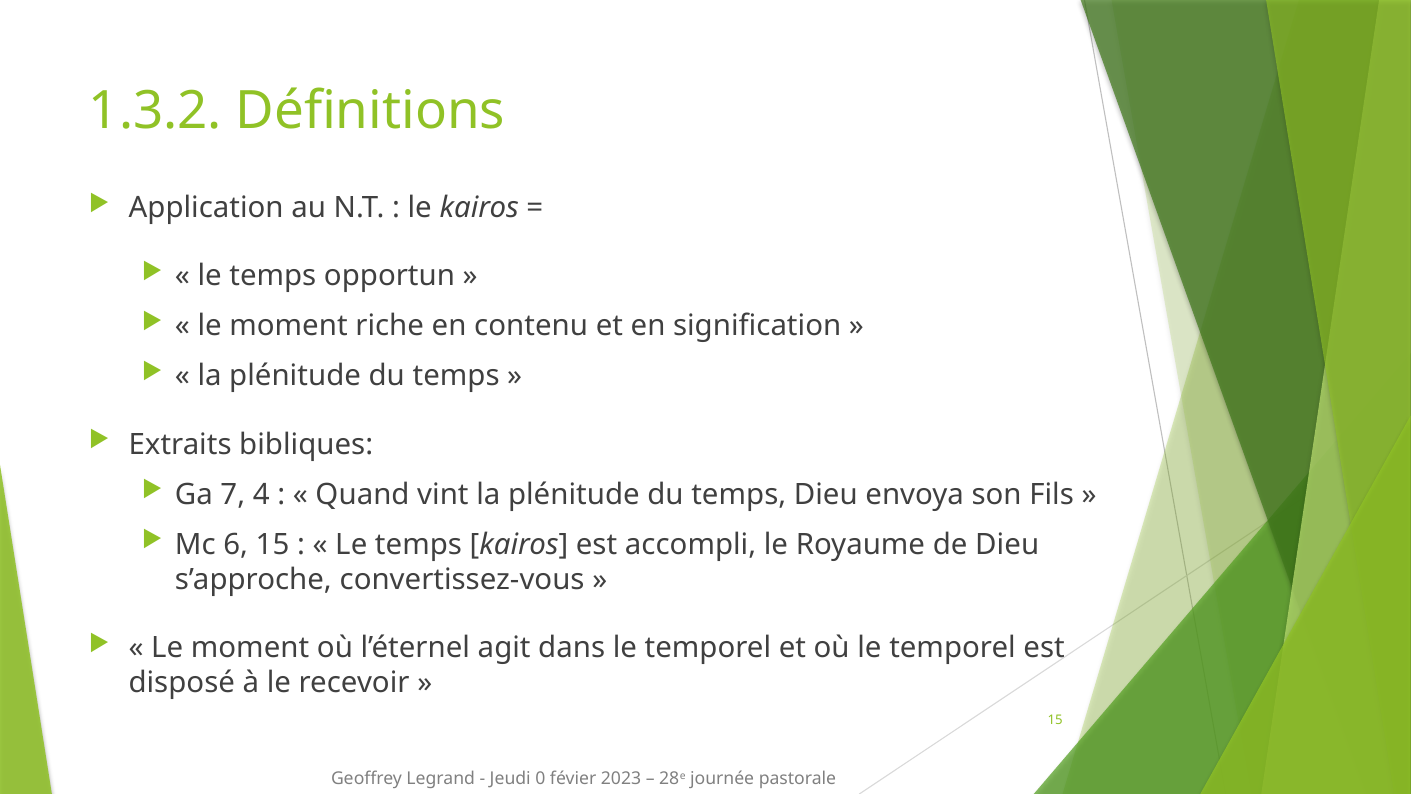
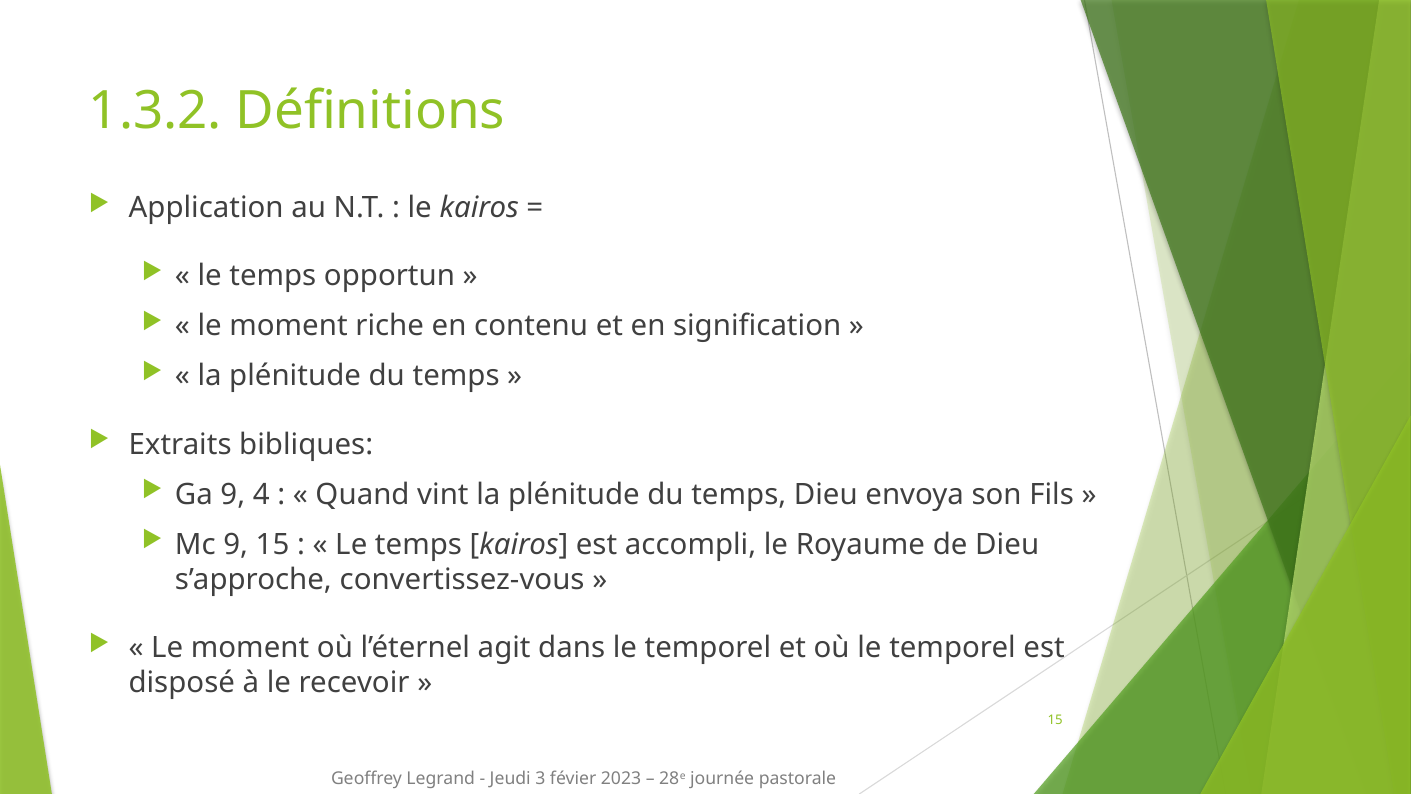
Ga 7: 7 -> 9
Mc 6: 6 -> 9
0: 0 -> 3
